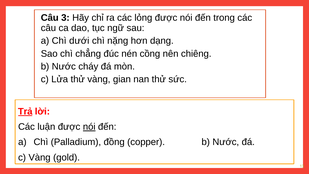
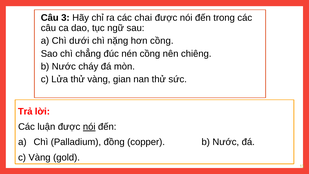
lỏng: lỏng -> chai
hơn dạng: dạng -> cồng
Trả underline: present -> none
